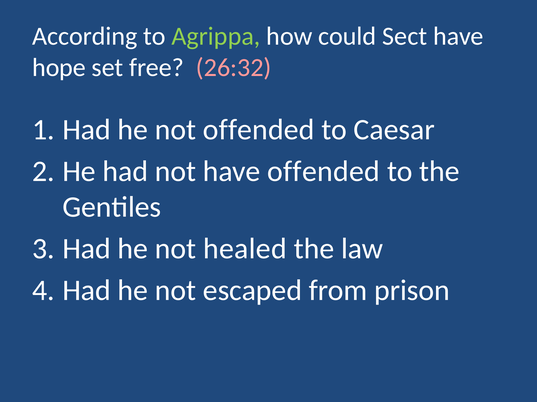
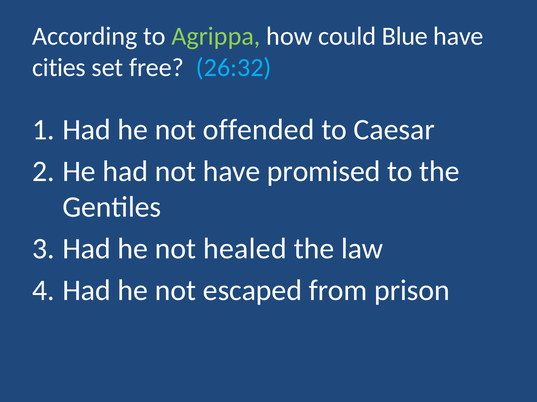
Sect: Sect -> Blue
hope: hope -> cities
26:32 colour: pink -> light blue
have offended: offended -> promised
